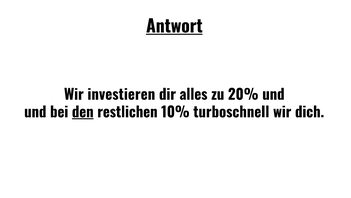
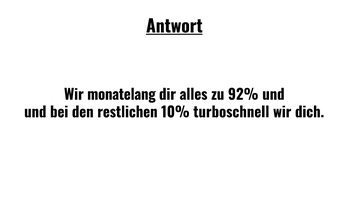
investieren: investieren -> monatelang
20%: 20% -> 92%
den underline: present -> none
